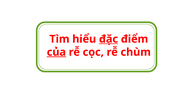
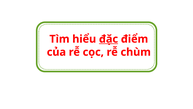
của underline: present -> none
